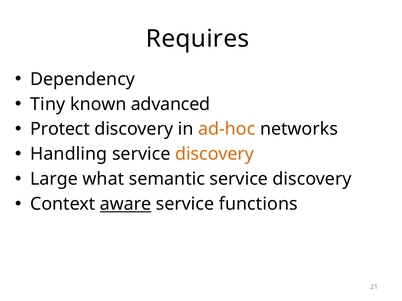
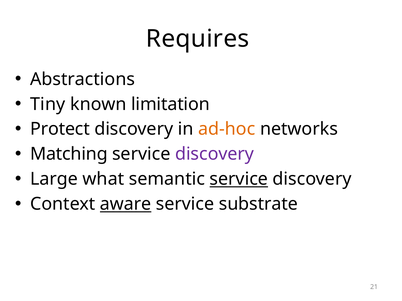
Dependency: Dependency -> Abstractions
advanced: advanced -> limitation
Handling: Handling -> Matching
discovery at (215, 154) colour: orange -> purple
service at (239, 179) underline: none -> present
functions: functions -> substrate
